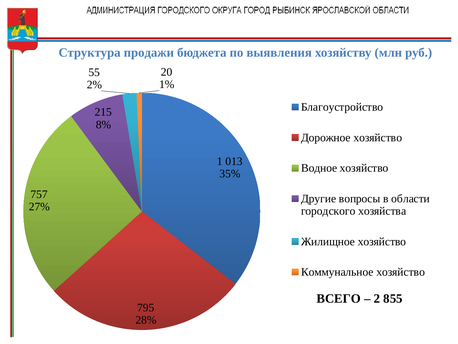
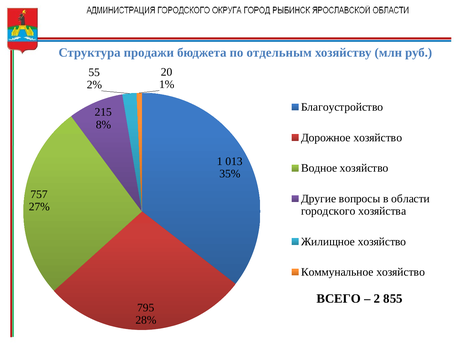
выявления: выявления -> отдельным
